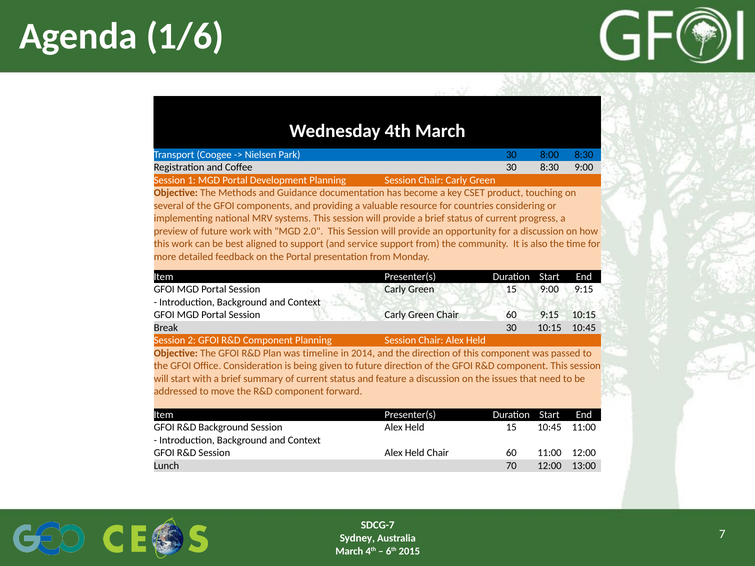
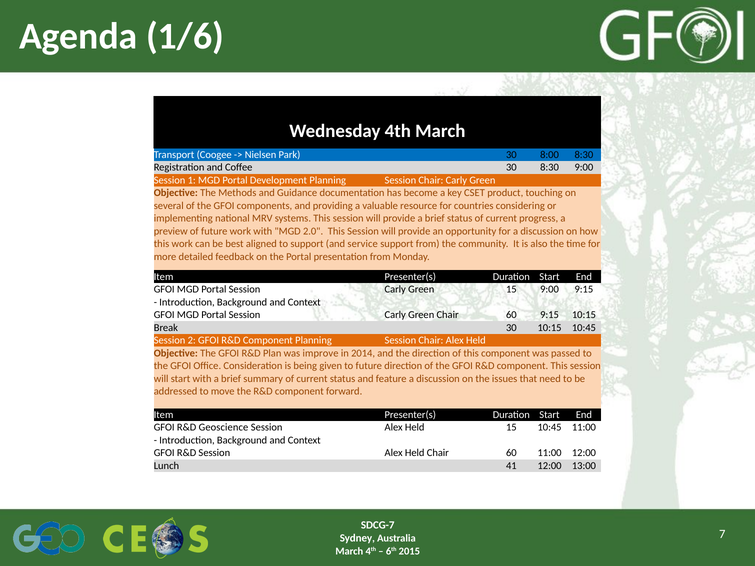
timeline: timeline -> improve
R&D Background: Background -> Geoscience
70: 70 -> 41
